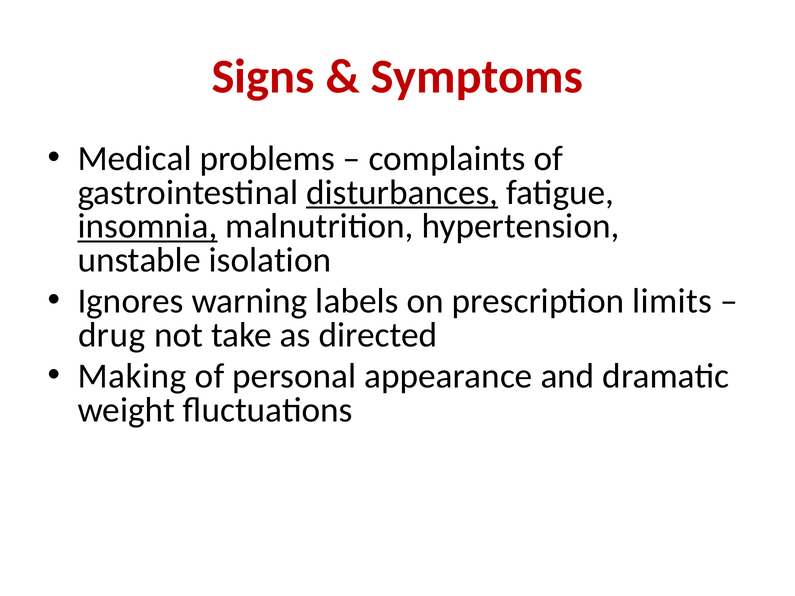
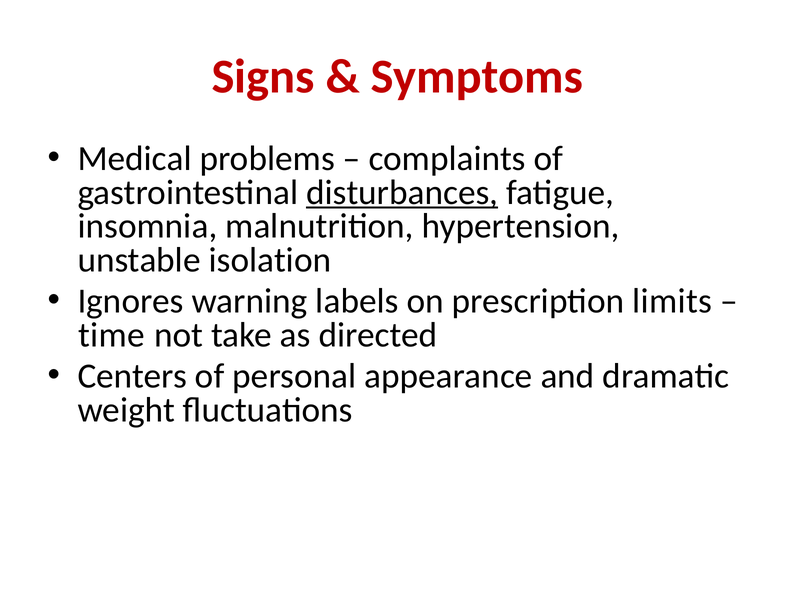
insomnia underline: present -> none
drug: drug -> time
Making: Making -> Centers
